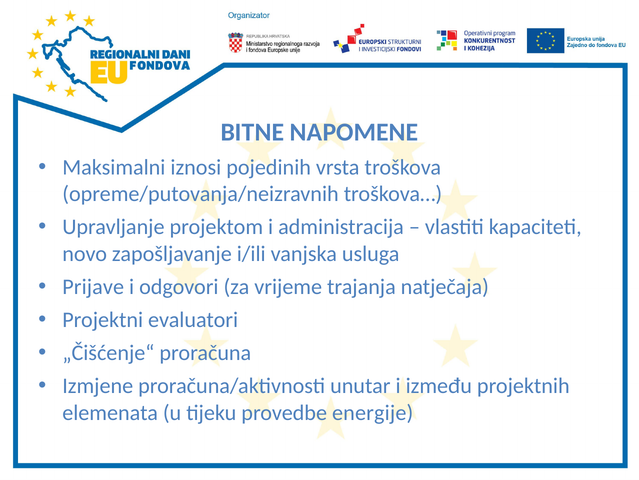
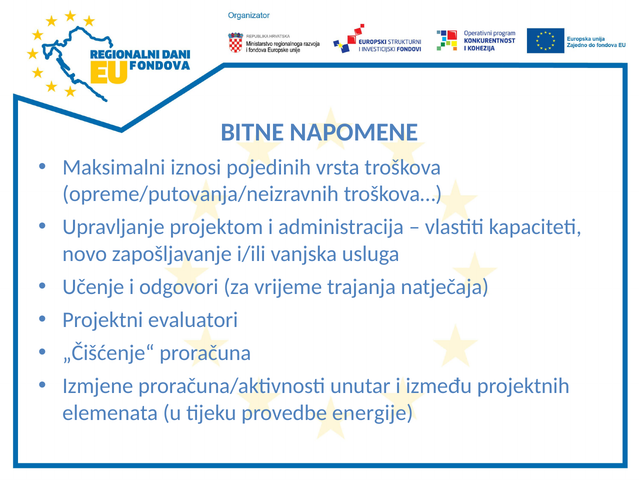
Prijave: Prijave -> Učenje
